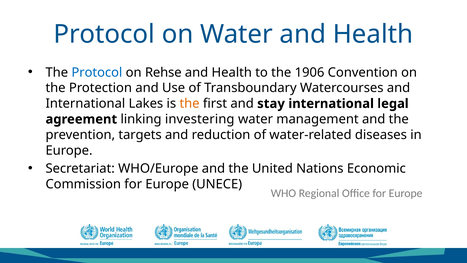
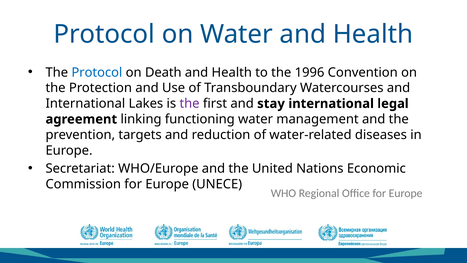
Rehse: Rehse -> Death
1906: 1906 -> 1996
the at (190, 104) colour: orange -> purple
investering: investering -> functioning
